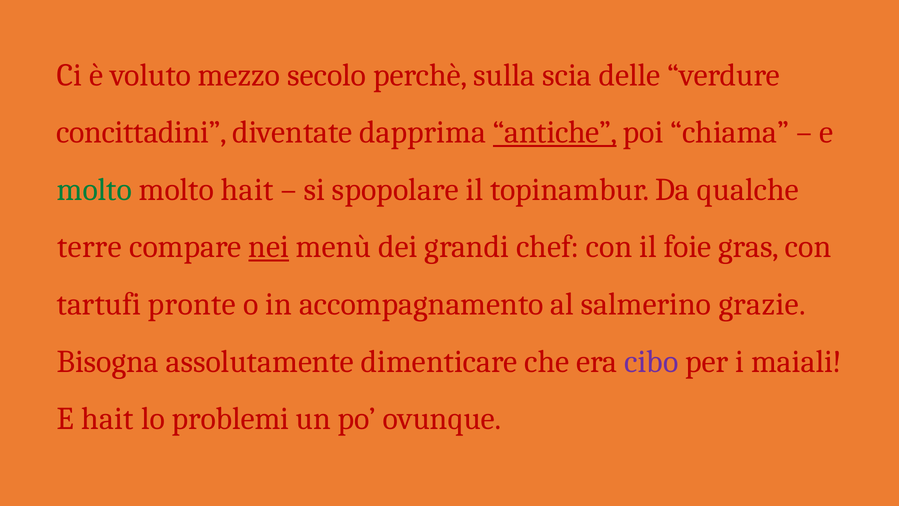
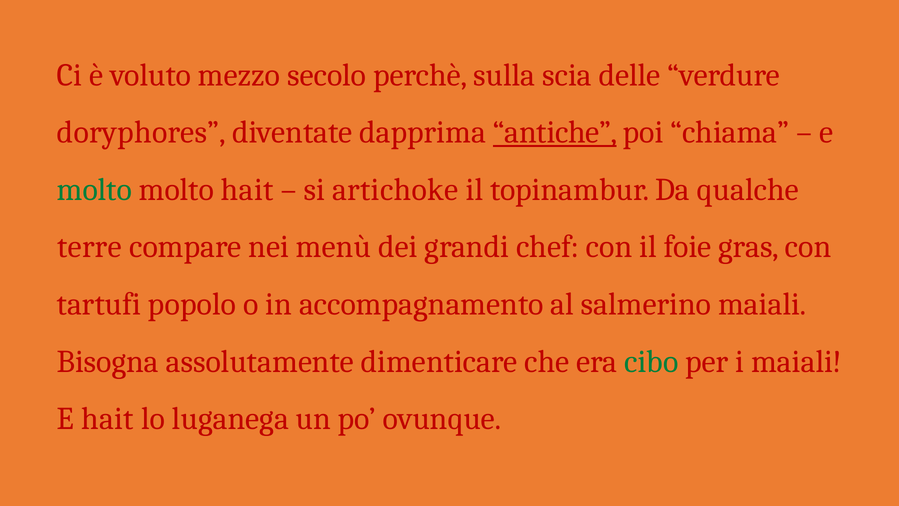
concittadini: concittadini -> doryphores
spopolare: spopolare -> artichoke
nei underline: present -> none
pronte: pronte -> popolo
salmerino grazie: grazie -> maiali
cibo colour: purple -> green
problemi: problemi -> luganega
